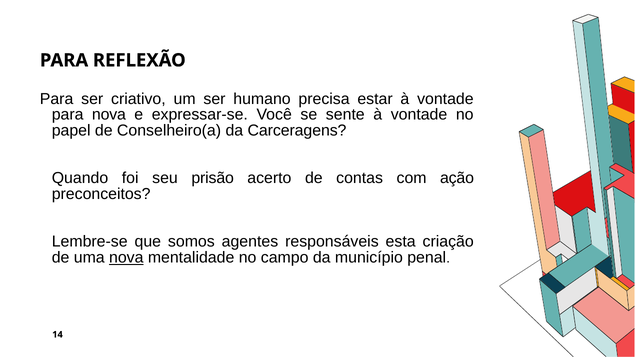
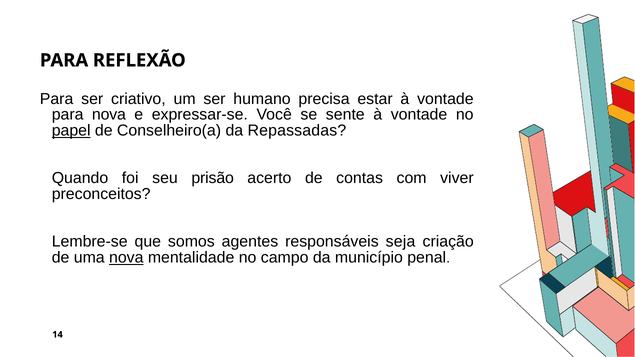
papel underline: none -> present
Carceragens: Carceragens -> Repassadas
ação: ação -> viver
esta: esta -> seja
